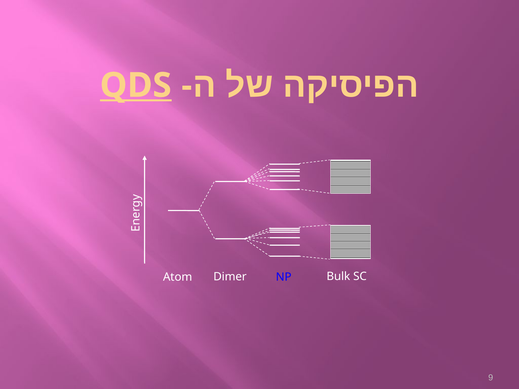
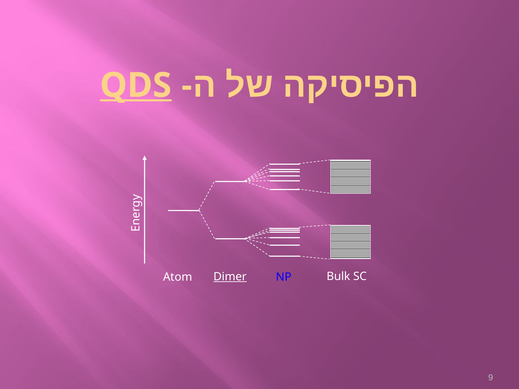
Dimer underline: none -> present
